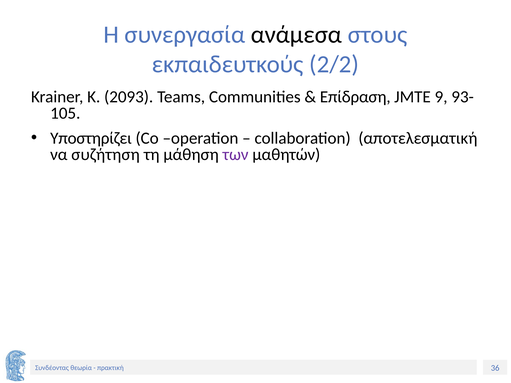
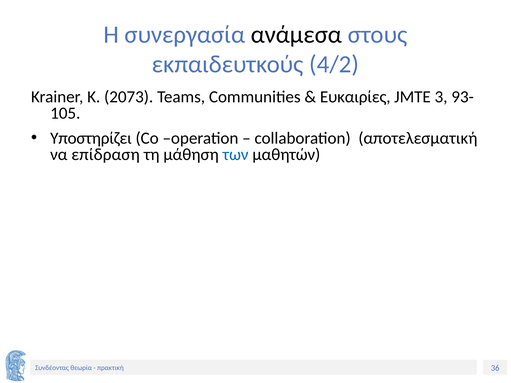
2/2: 2/2 -> 4/2
2093: 2093 -> 2073
Επίδραση: Επίδραση -> Ευκαιρίες
9: 9 -> 3
συζήτηση: συζήτηση -> επίδραση
των colour: purple -> blue
